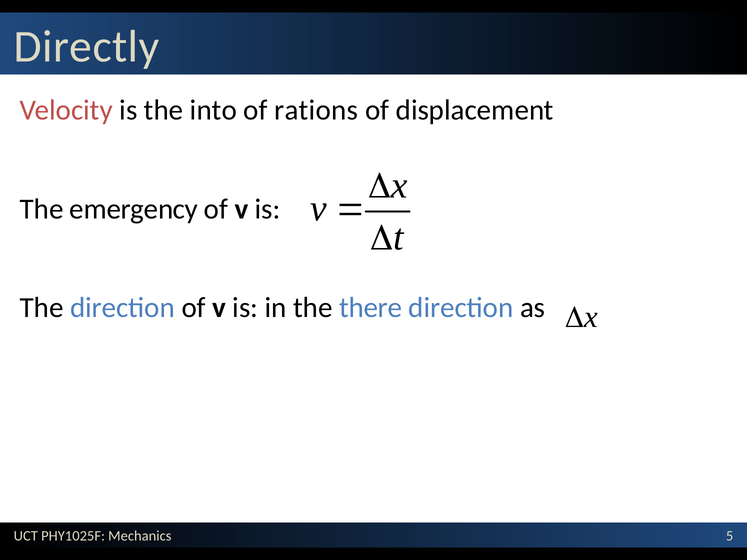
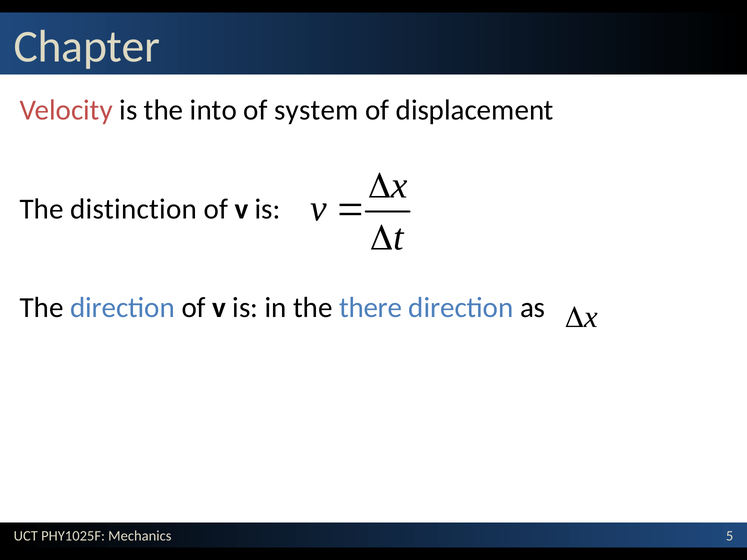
Directly: Directly -> Chapter
rations: rations -> system
emergency: emergency -> distinction
